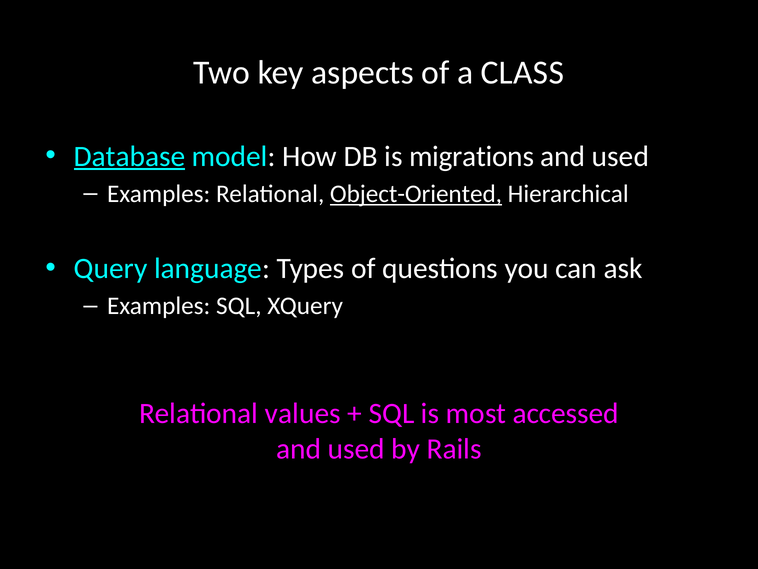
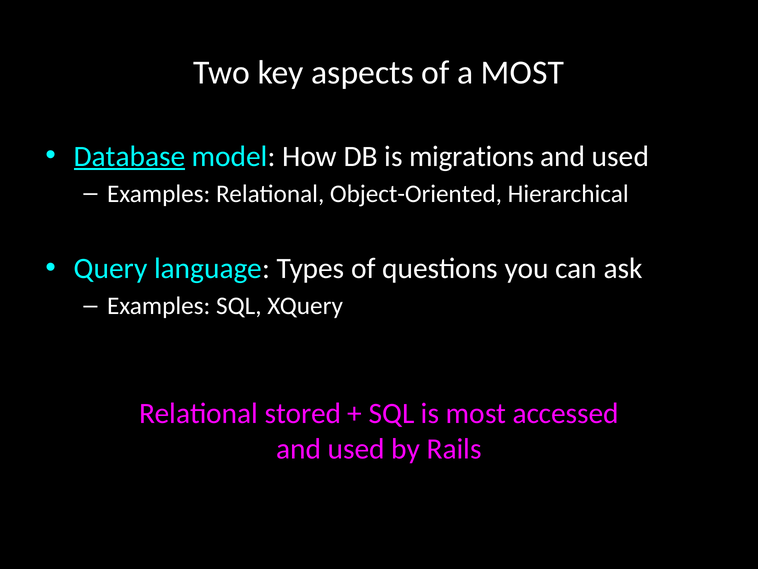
a CLASS: CLASS -> MOST
Object-Oriented underline: present -> none
values: values -> stored
